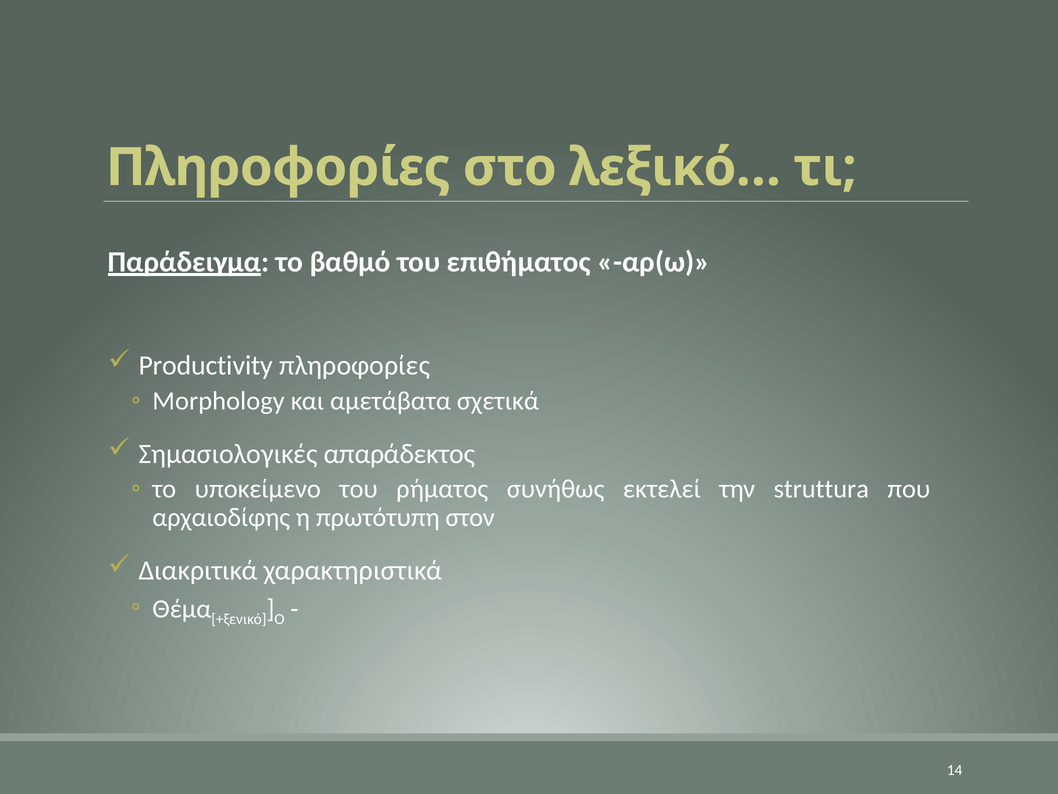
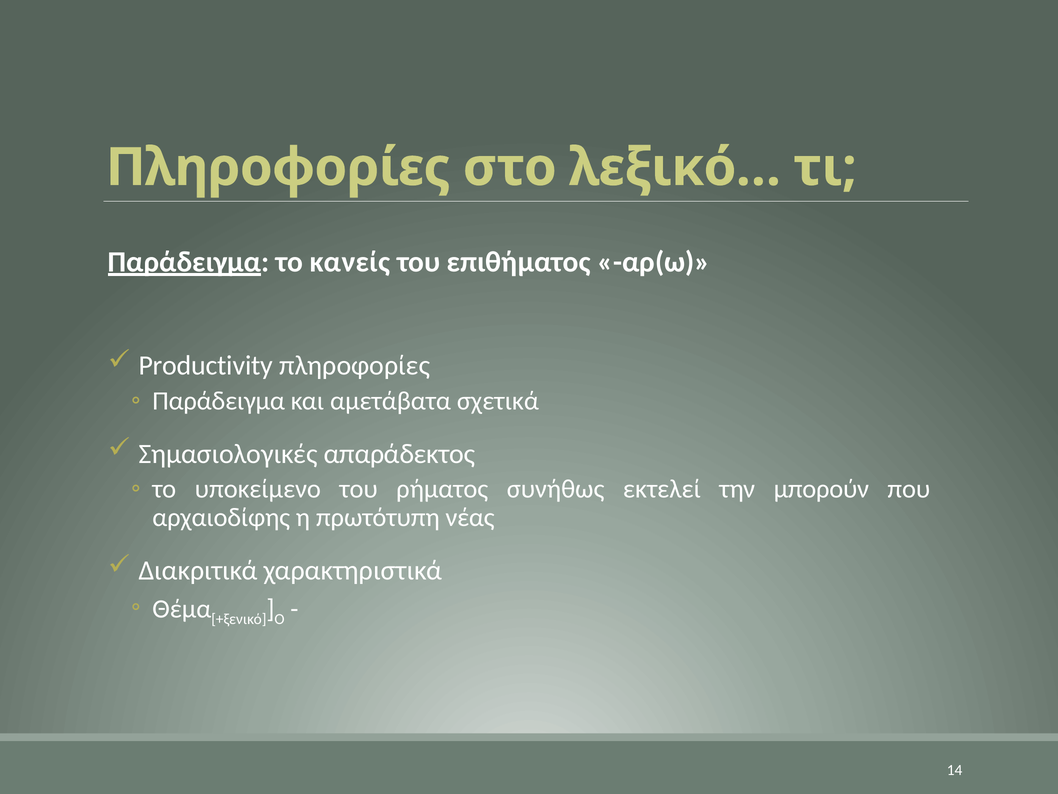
βαθμό: βαθμό -> κανείς
Morphology at (219, 401): Morphology -> Παράδειγμα
struttura: struttura -> μπορούν
στον: στον -> νέας
